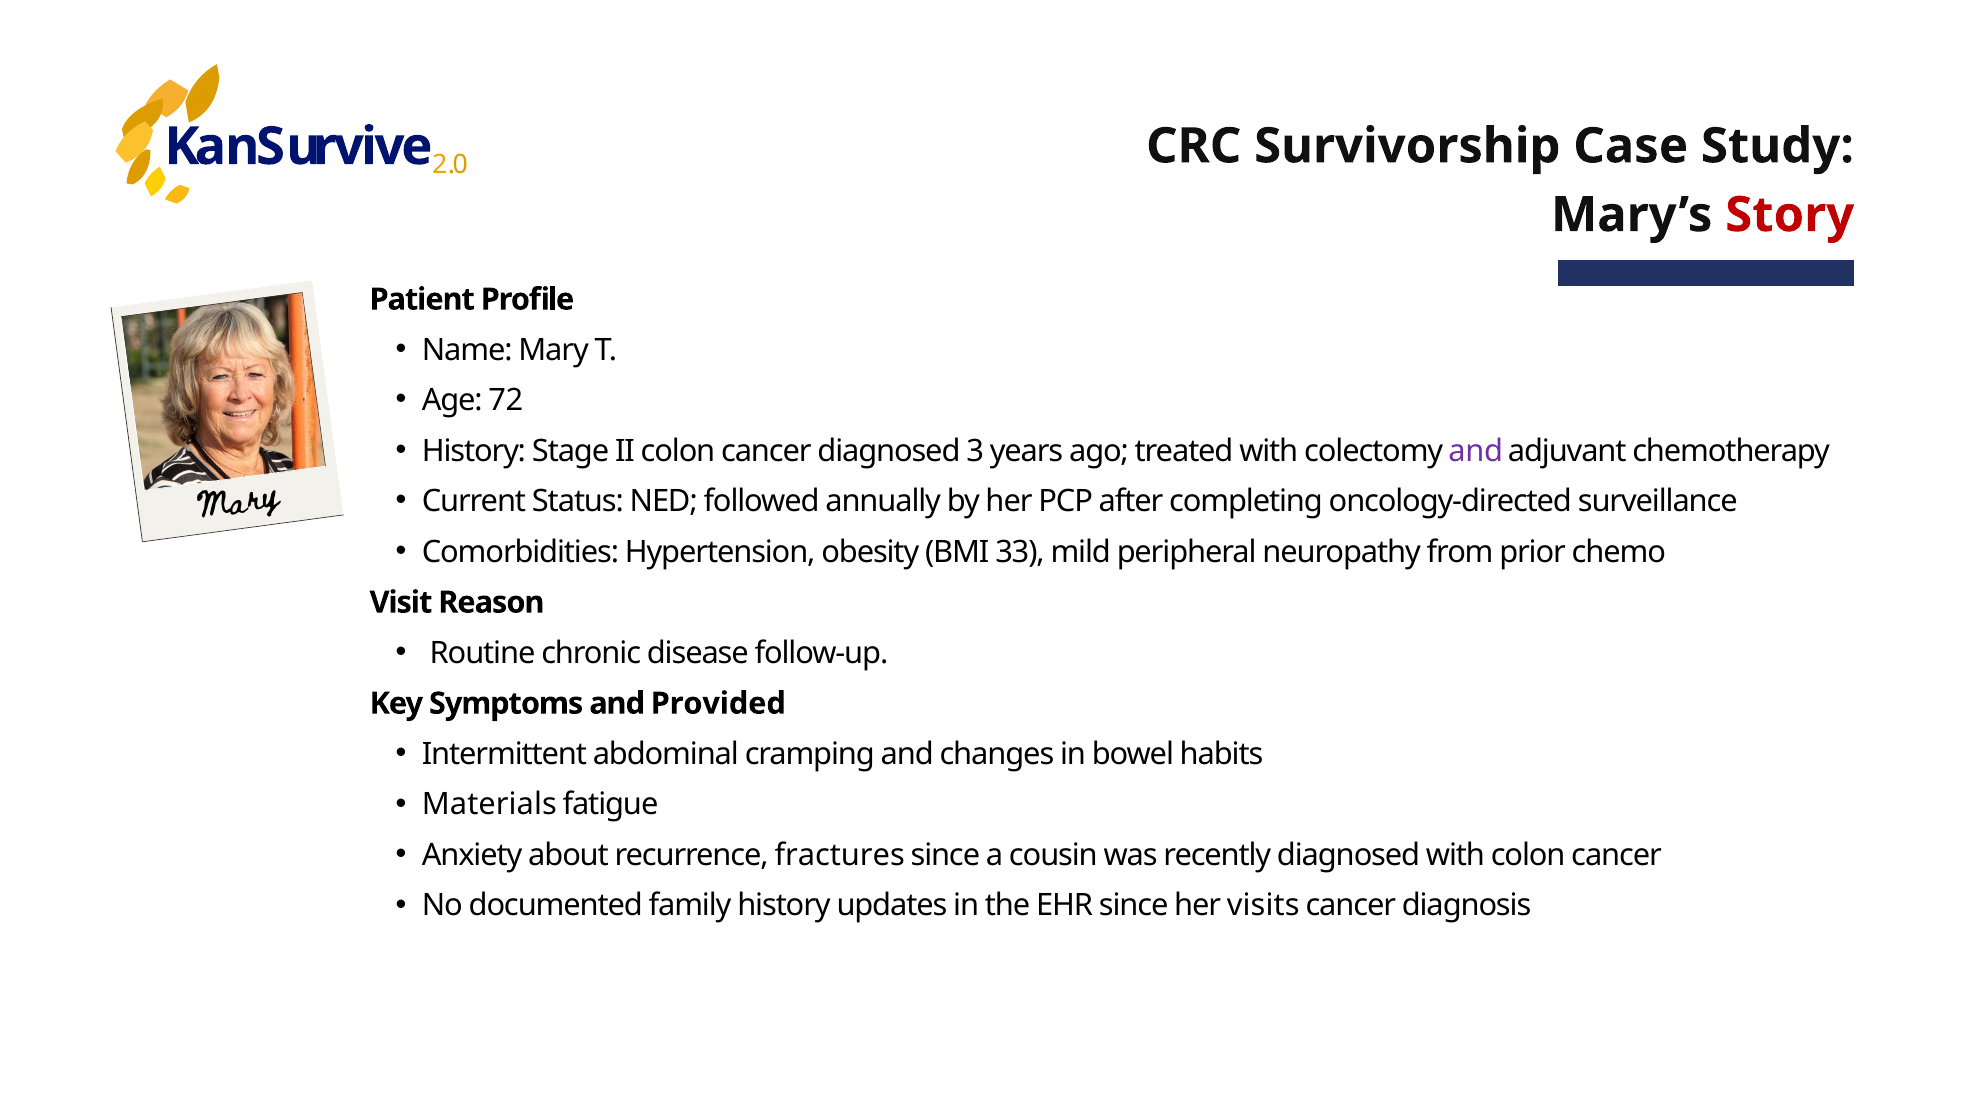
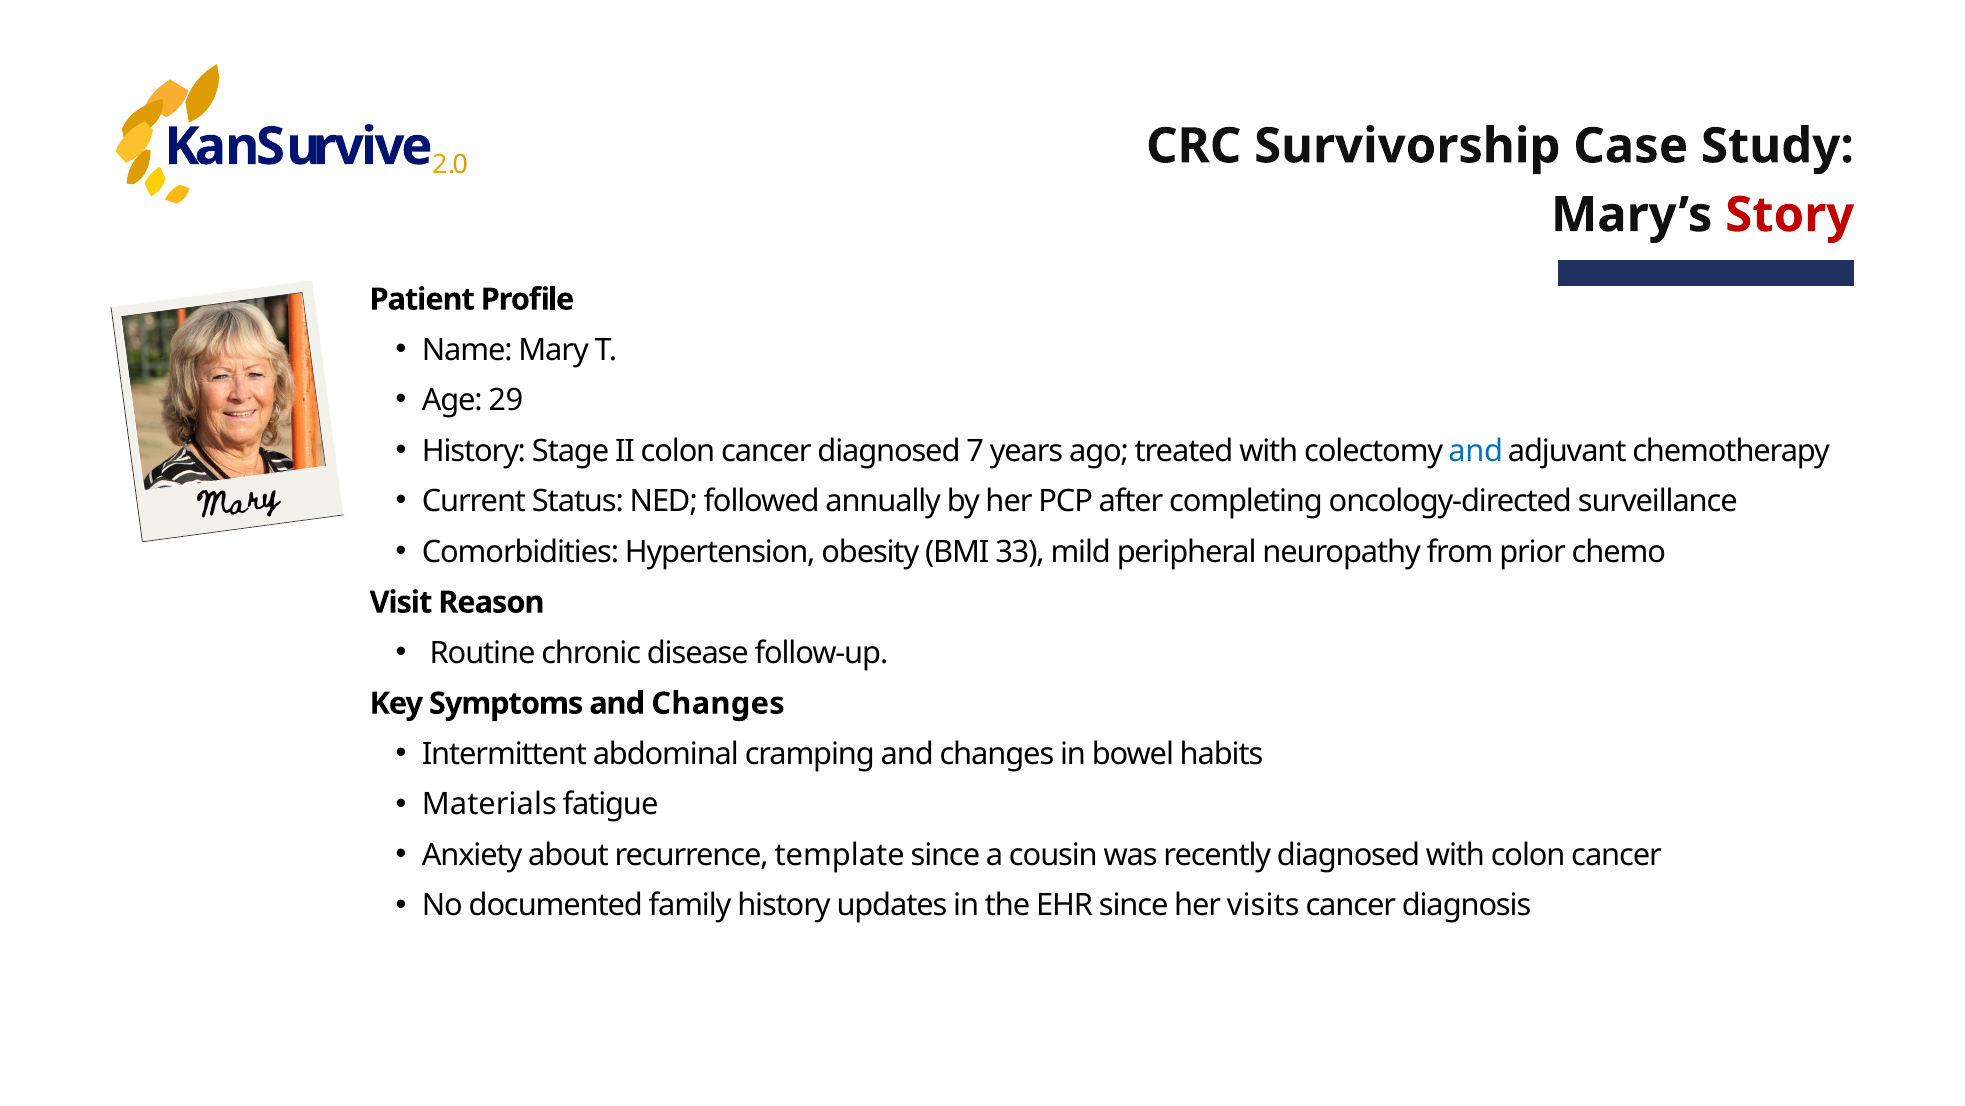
72: 72 -> 29
3: 3 -> 7
and at (1476, 451) colour: purple -> blue
Symptoms and Provided: Provided -> Changes
fractures: fractures -> template
